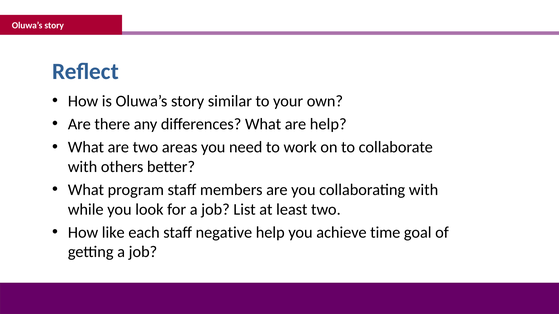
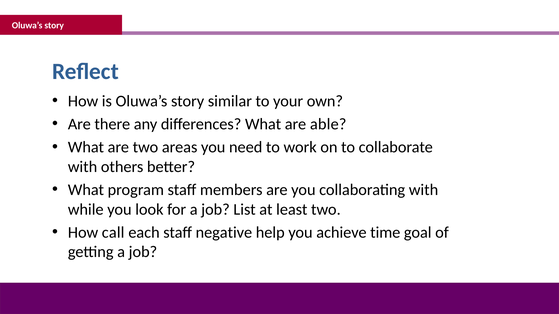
are help: help -> able
like: like -> call
